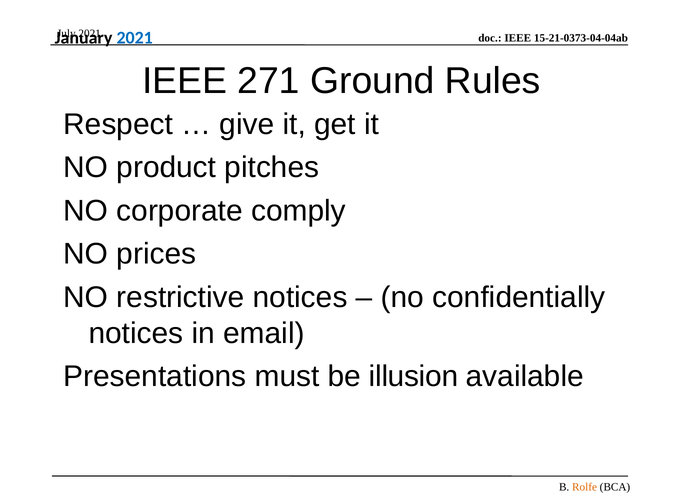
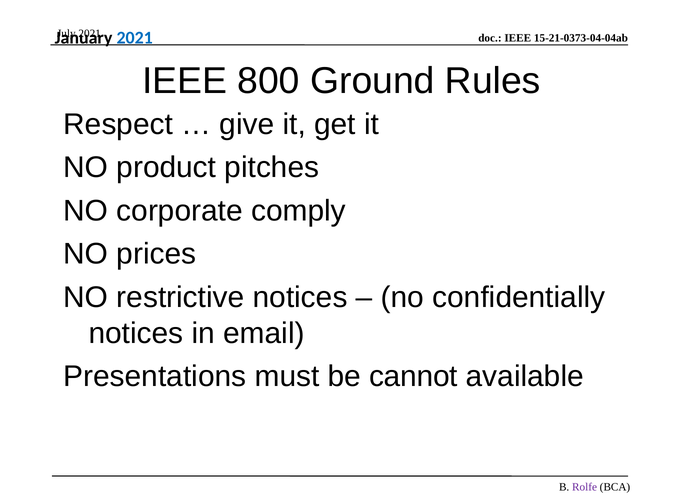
271: 271 -> 800
illusion: illusion -> cannot
Rolfe colour: orange -> purple
